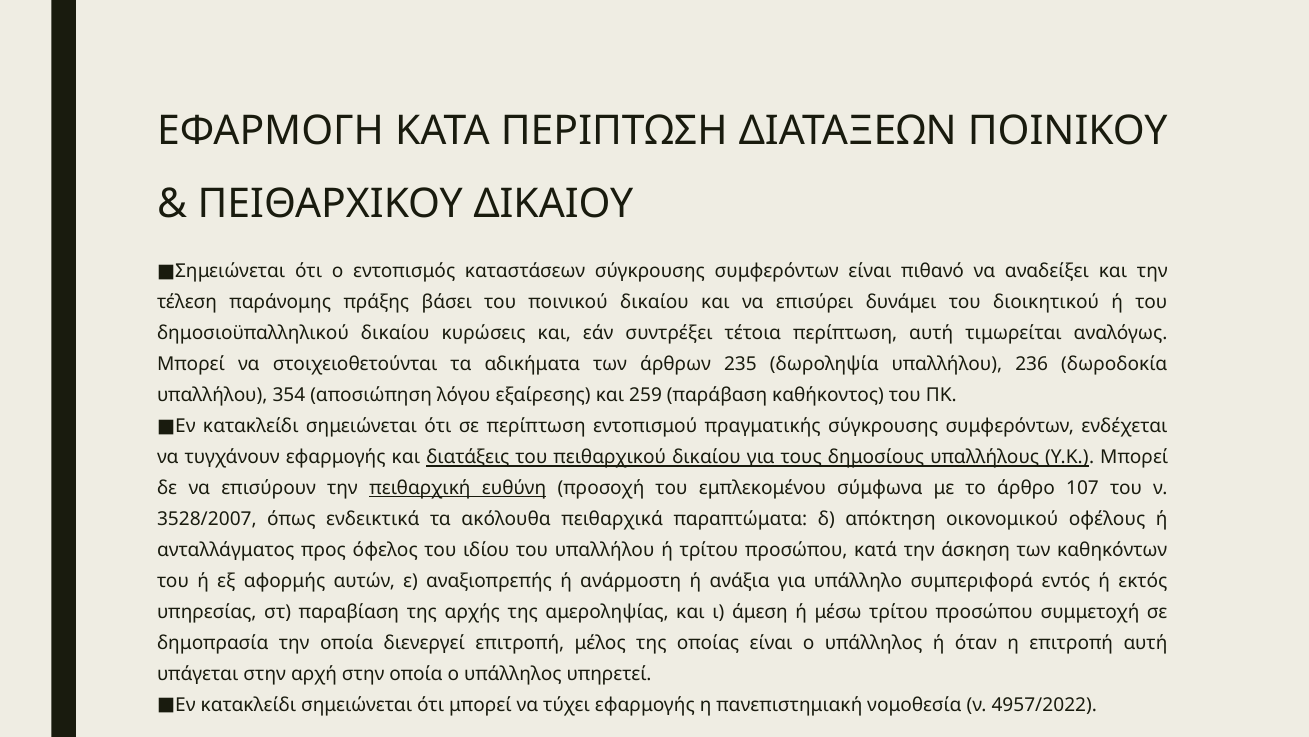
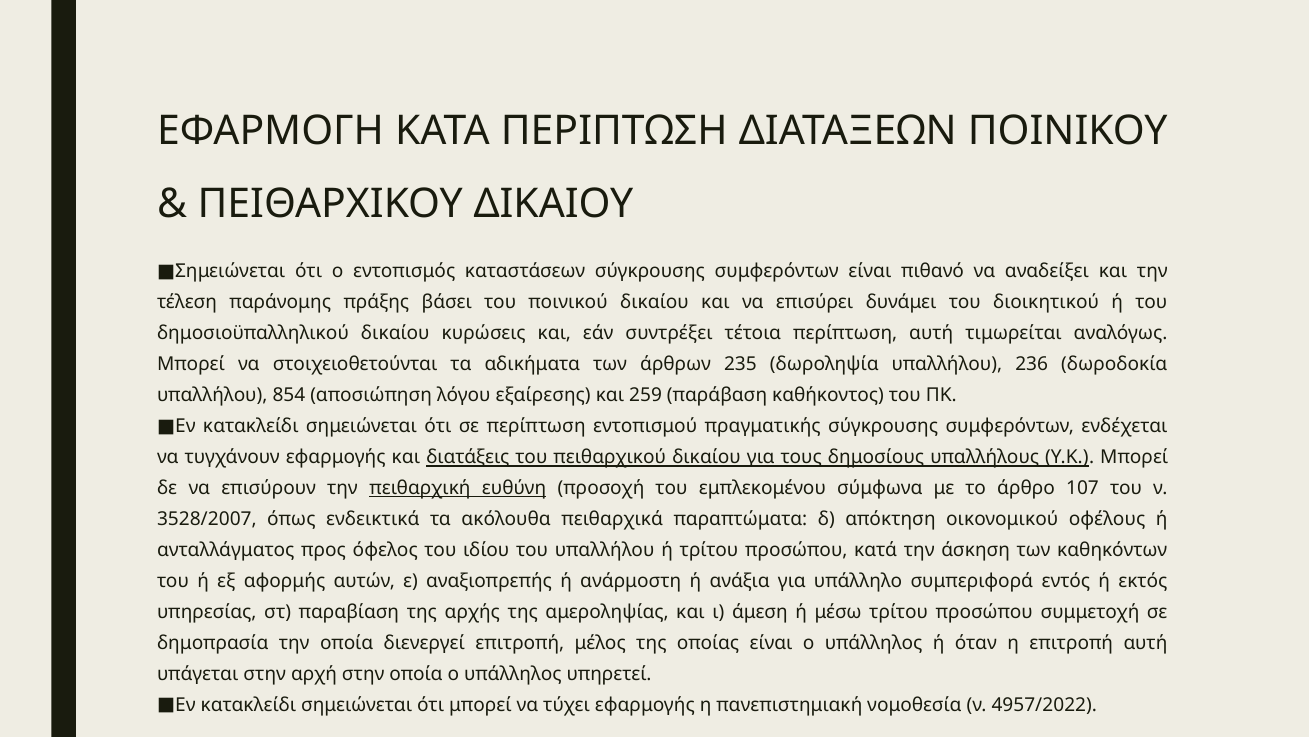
354: 354 -> 854
